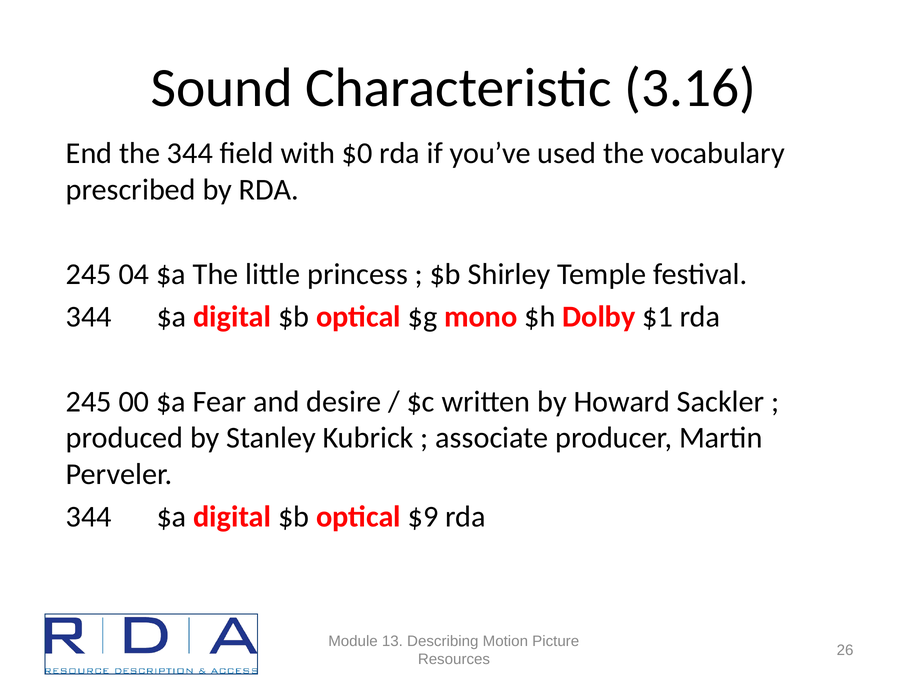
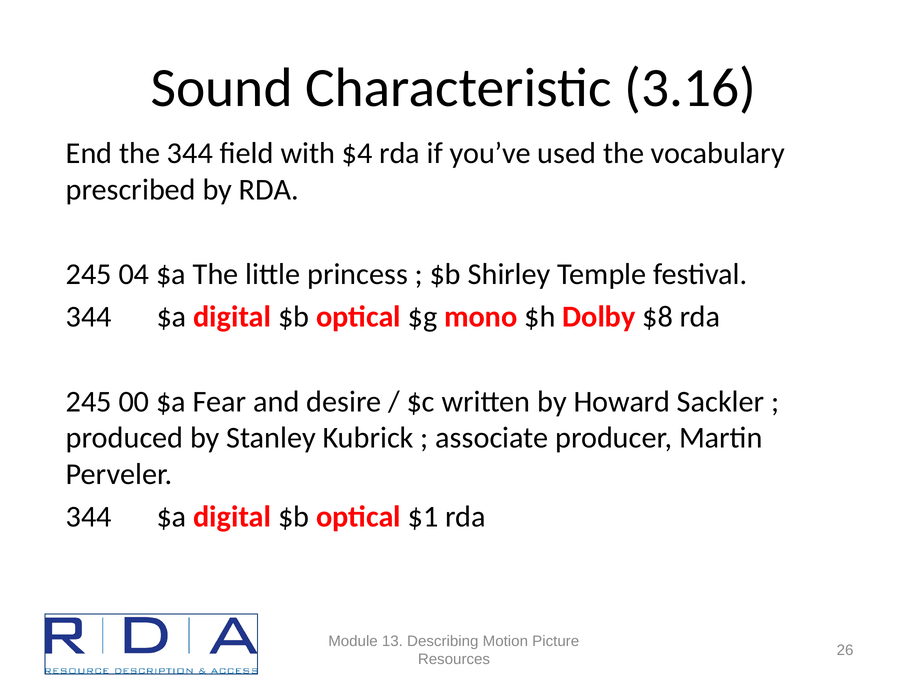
$0: $0 -> $4
$1: $1 -> $8
$9: $9 -> $1
